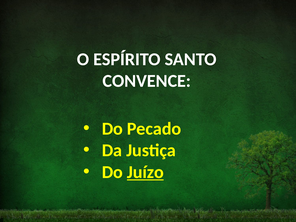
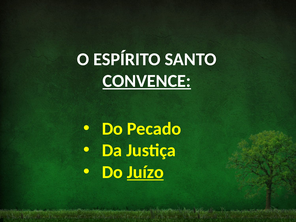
CONVENCE underline: none -> present
